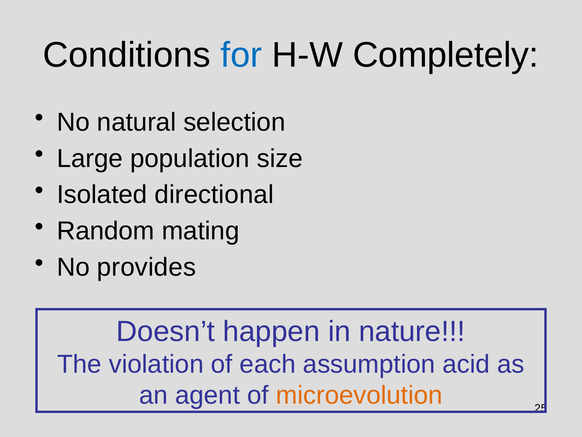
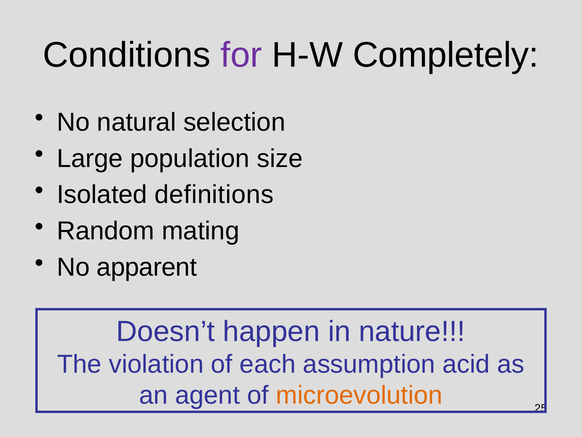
for colour: blue -> purple
directional: directional -> definitions
provides: provides -> apparent
